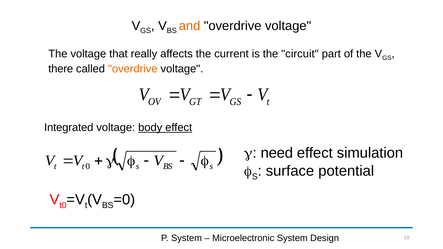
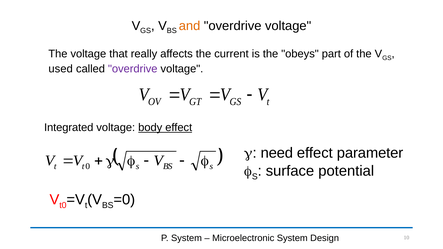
circuit: circuit -> obeys
there: there -> used
overdrive at (133, 69) colour: orange -> purple
simulation: simulation -> parameter
